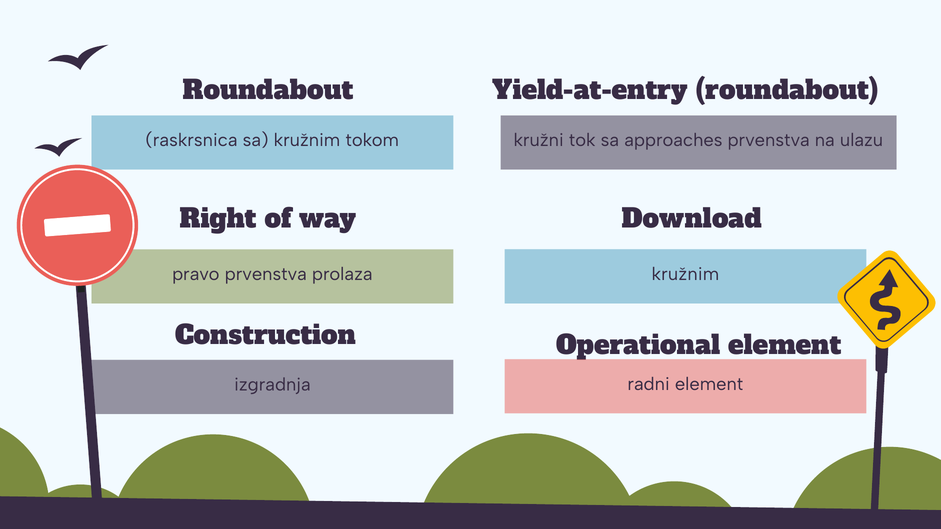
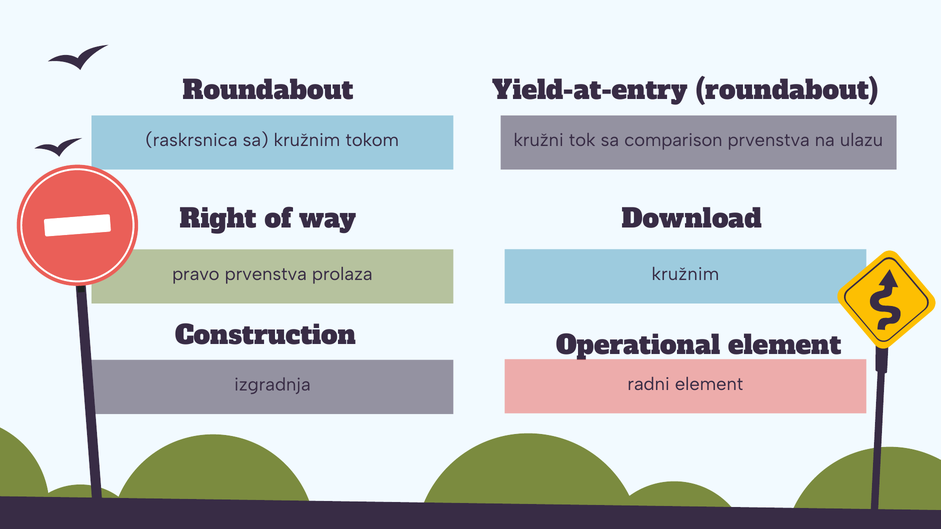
approaches: approaches -> comparison
